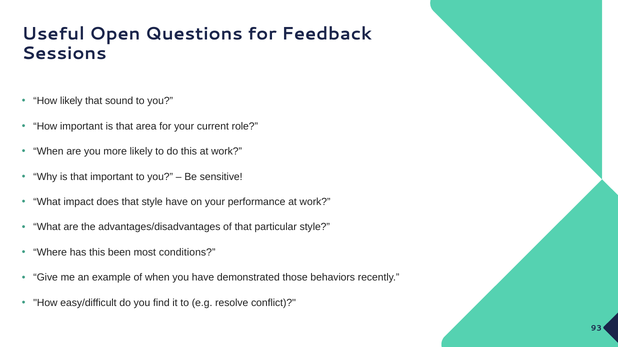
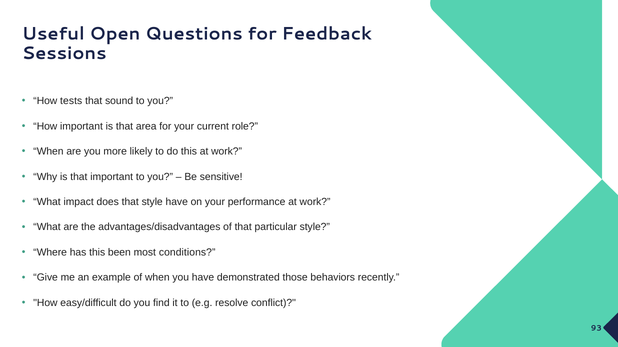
How likely: likely -> tests
